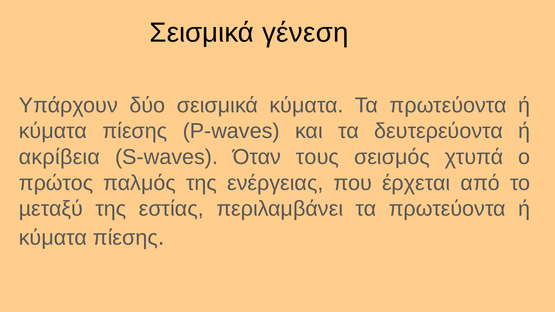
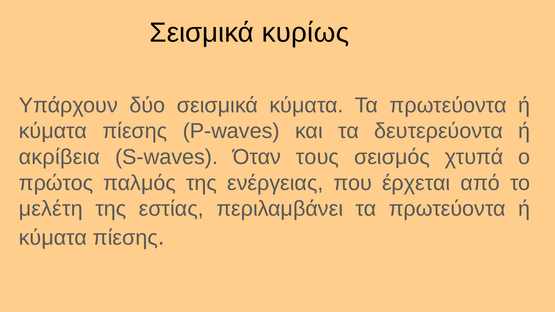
γένεση: γένεση -> κυρίως
µεταξύ: µεταξύ -> μελέτη
